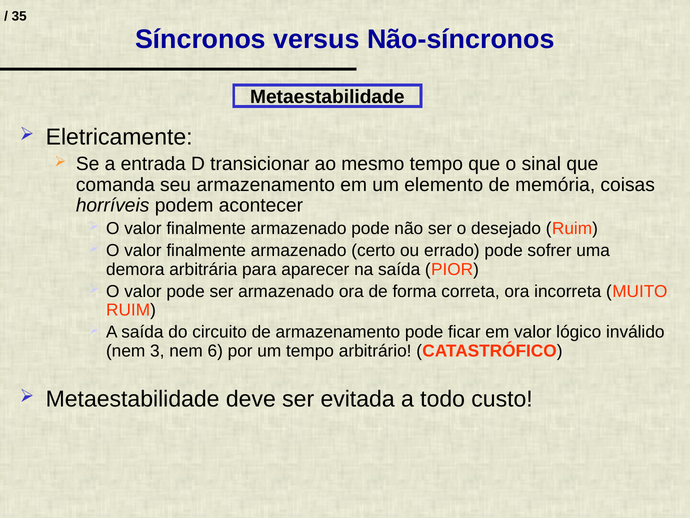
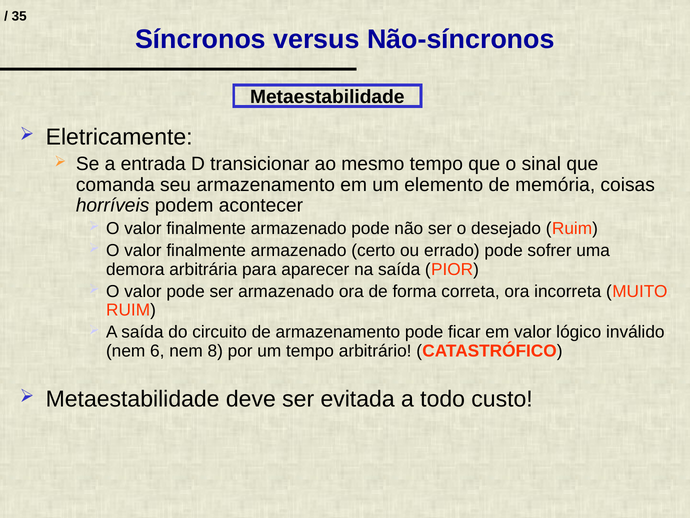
3: 3 -> 6
6: 6 -> 8
